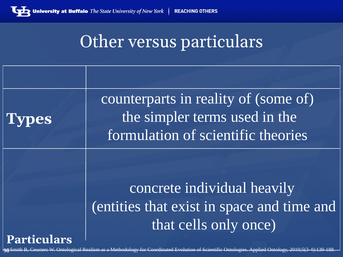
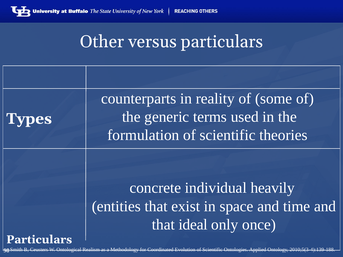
simpler: simpler -> generic
cells: cells -> ideal
